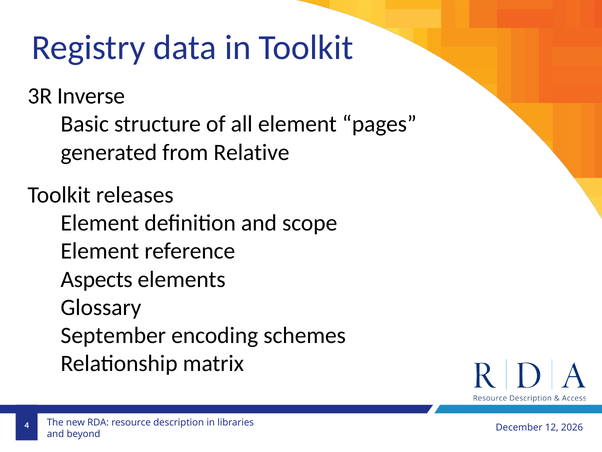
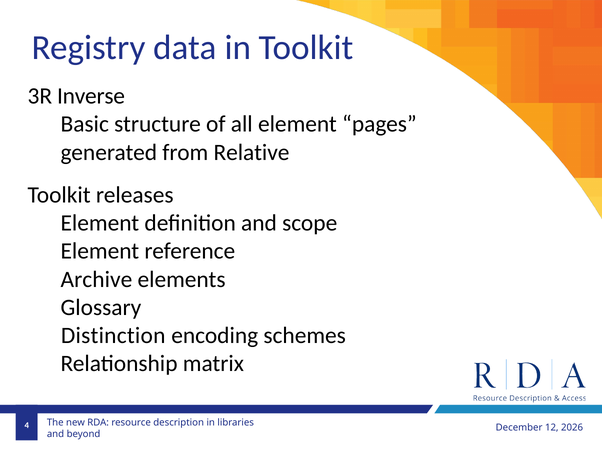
Aspects: Aspects -> Archive
September: September -> Distinction
